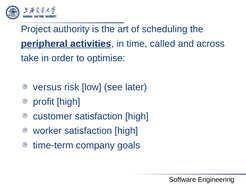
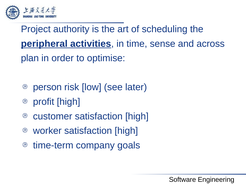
called: called -> sense
take: take -> plan
versus: versus -> person
